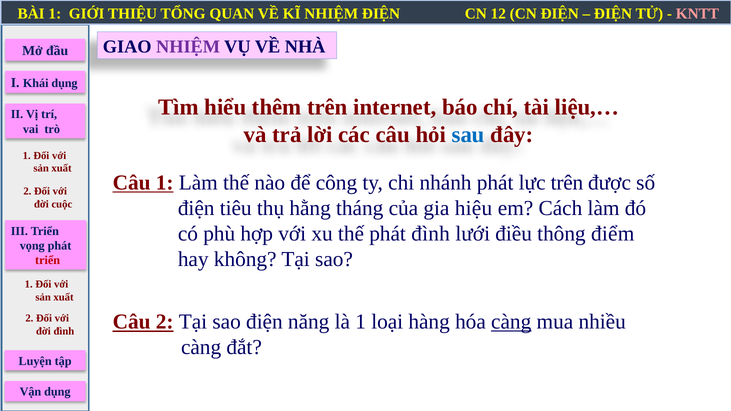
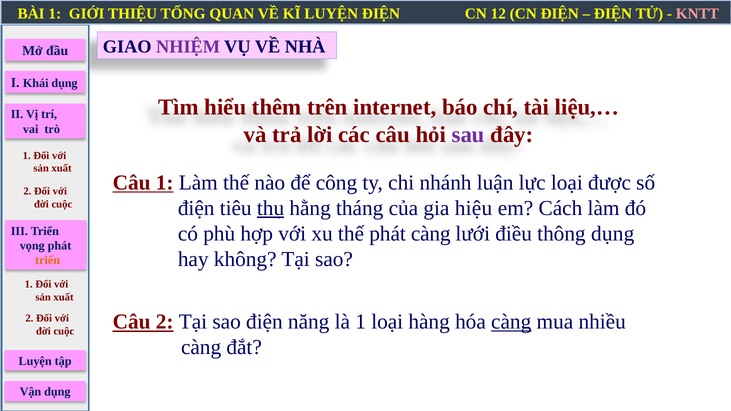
KĨ NHIỆM: NHIỆM -> LUYỆN
sau colour: blue -> purple
nhánh phát: phát -> luận
lực trên: trên -> loại
thụ underline: none -> present
phát đình: đình -> càng
thông điểm: điểm -> dụng
triển at (48, 260) colour: red -> orange
đình at (64, 331): đình -> cuộc
